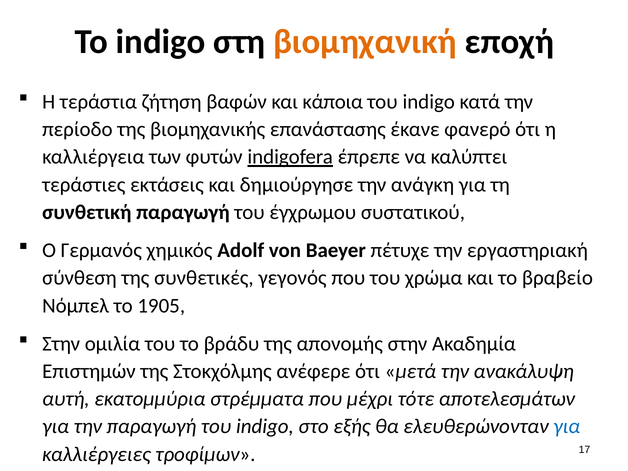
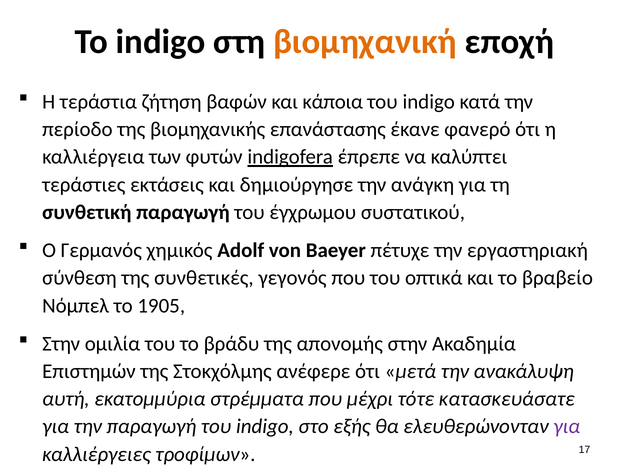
χρώμα: χρώμα -> οπτικά
αποτελεσμάτων: αποτελεσμάτων -> κατασκευάσατε
για at (567, 427) colour: blue -> purple
